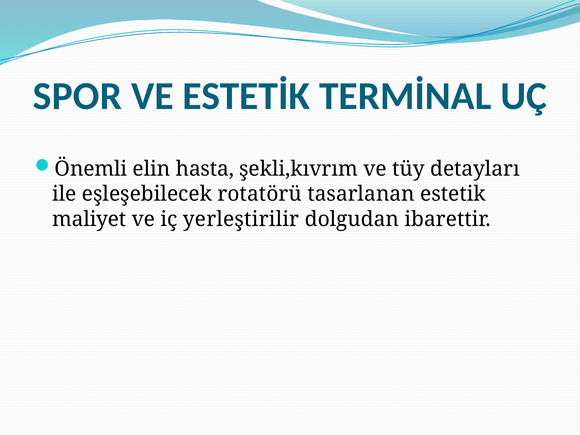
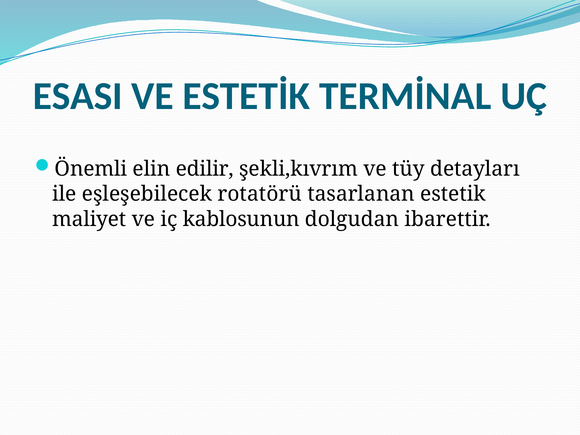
SPOR: SPOR -> ESASI
hasta: hasta -> edilir
yerleştirilir: yerleştirilir -> kablosunun
